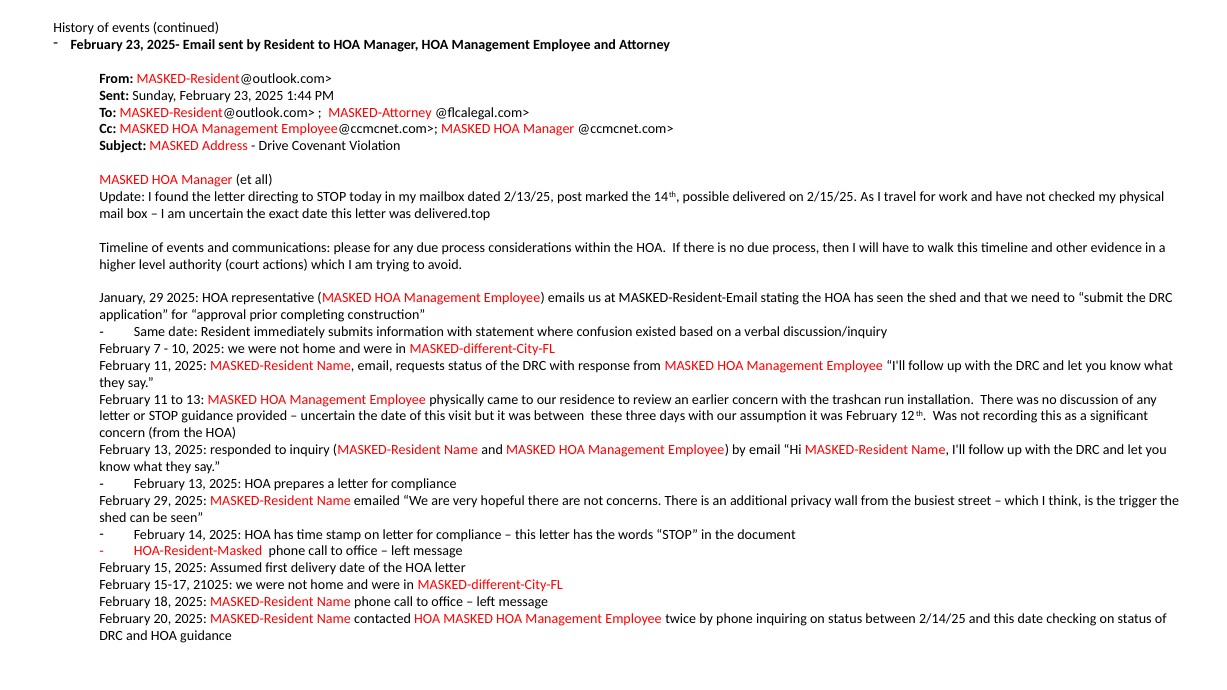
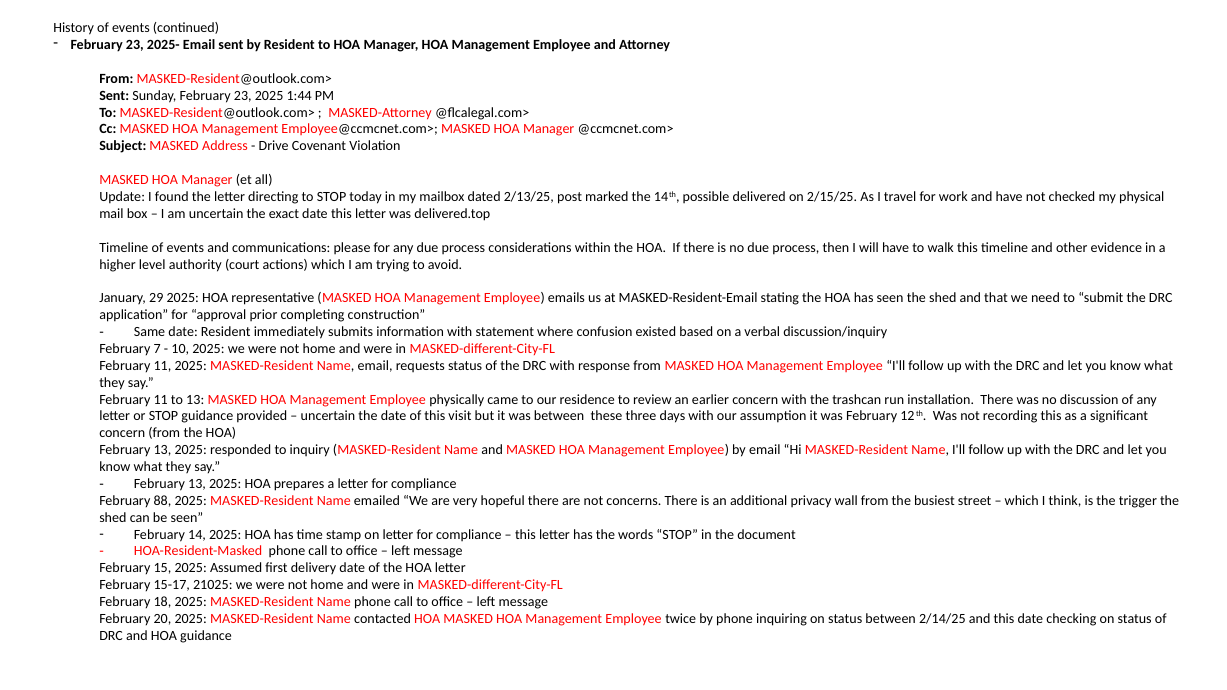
February 29: 29 -> 88
